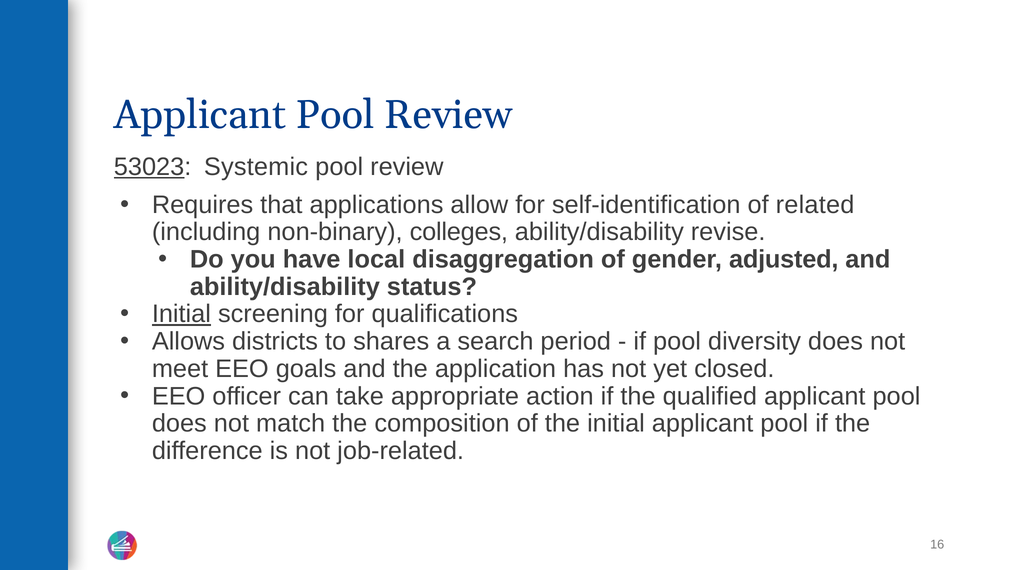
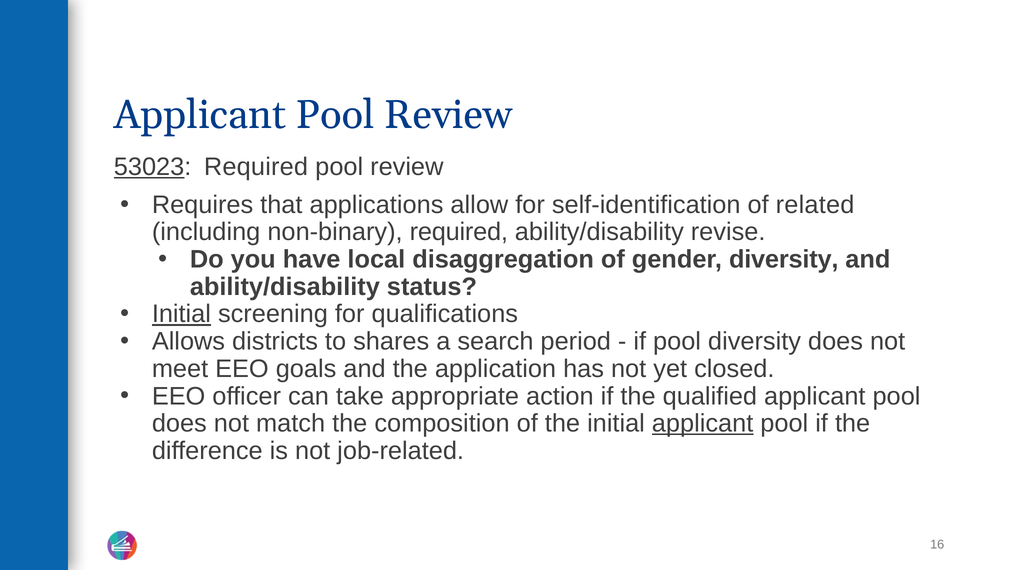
53023 Systemic: Systemic -> Required
non-binary colleges: colleges -> required
gender adjusted: adjusted -> diversity
applicant at (703, 424) underline: none -> present
